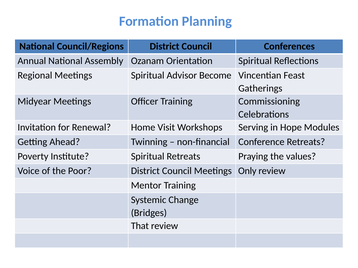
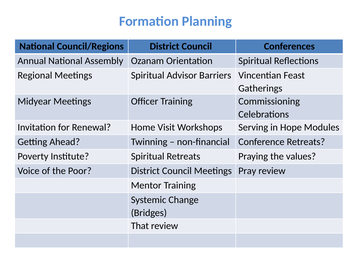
Become: Become -> Barriers
Only: Only -> Pray
